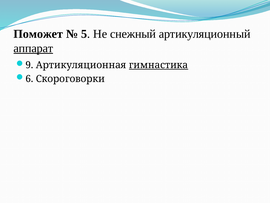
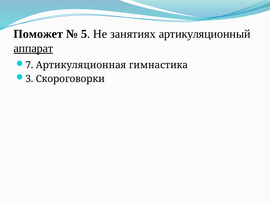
снежный: снежный -> занятиях
9: 9 -> 7
гимнастика underline: present -> none
6: 6 -> 3
